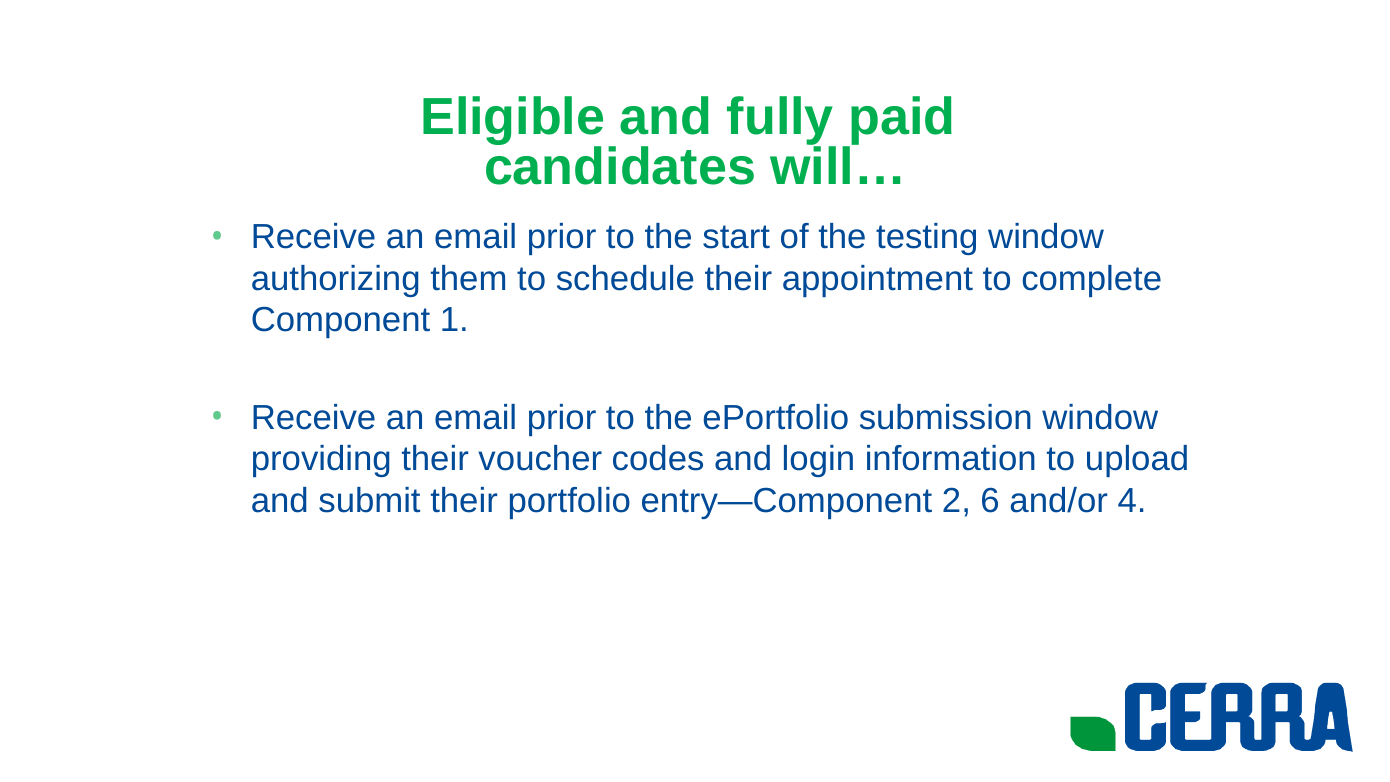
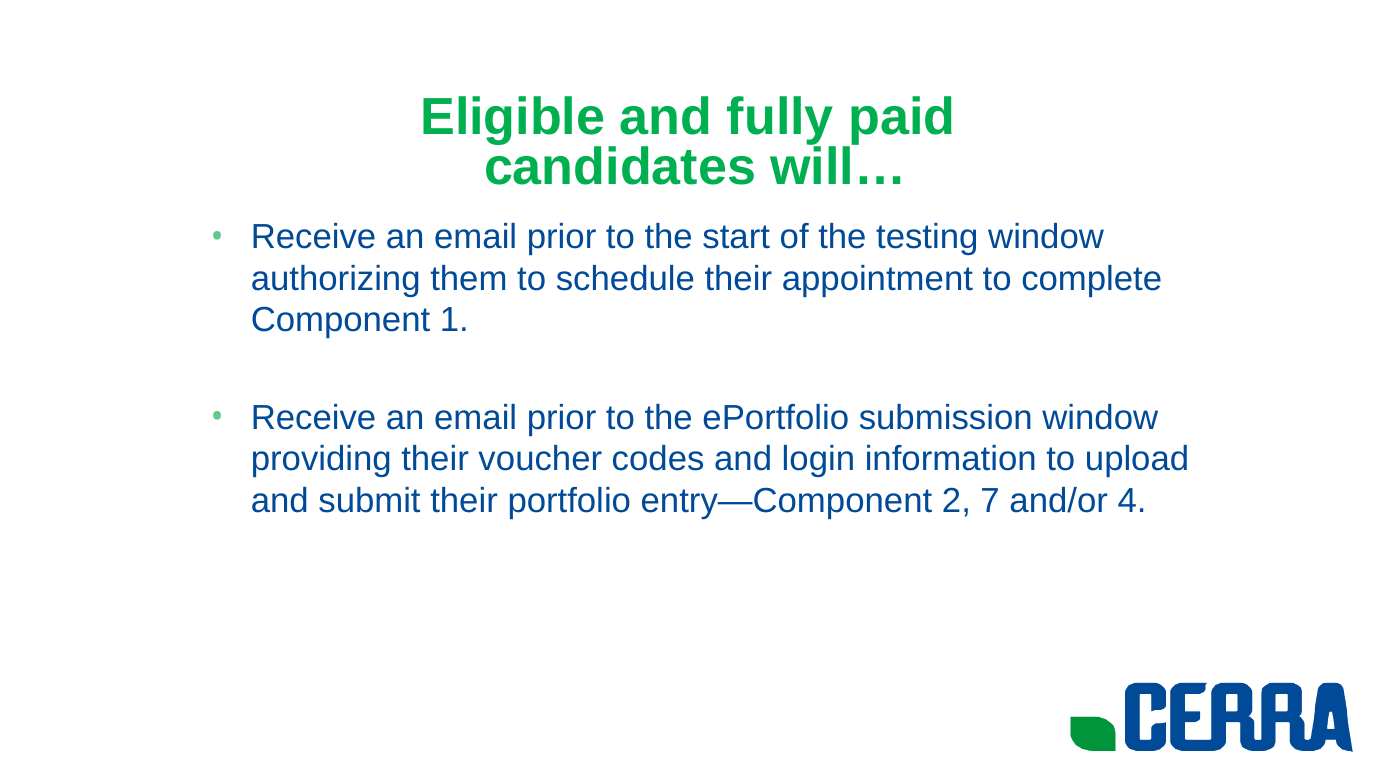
6: 6 -> 7
